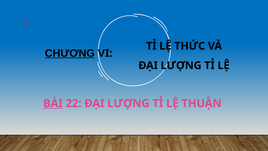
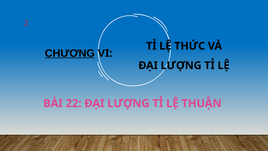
BÀI underline: present -> none
